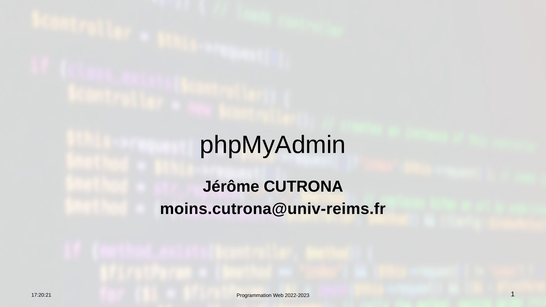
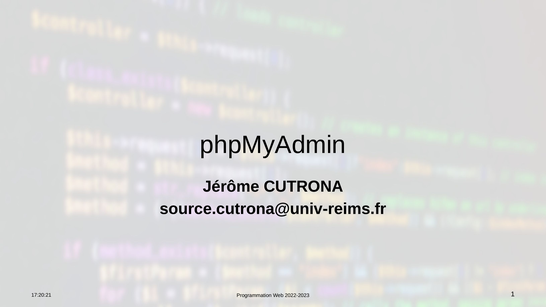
moins.cutrona@univ-reims.fr: moins.cutrona@univ-reims.fr -> source.cutrona@univ-reims.fr
